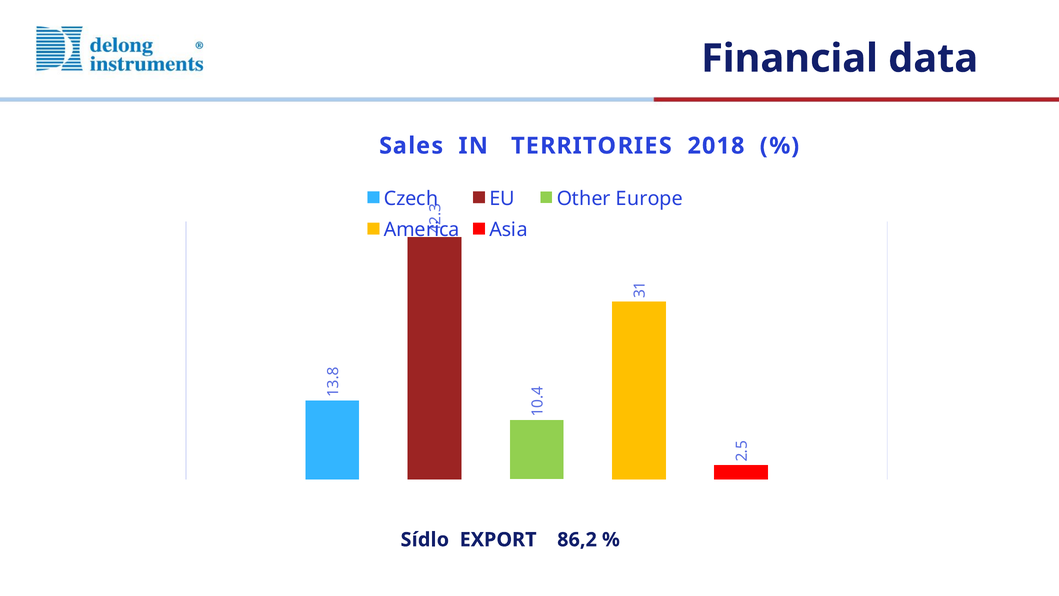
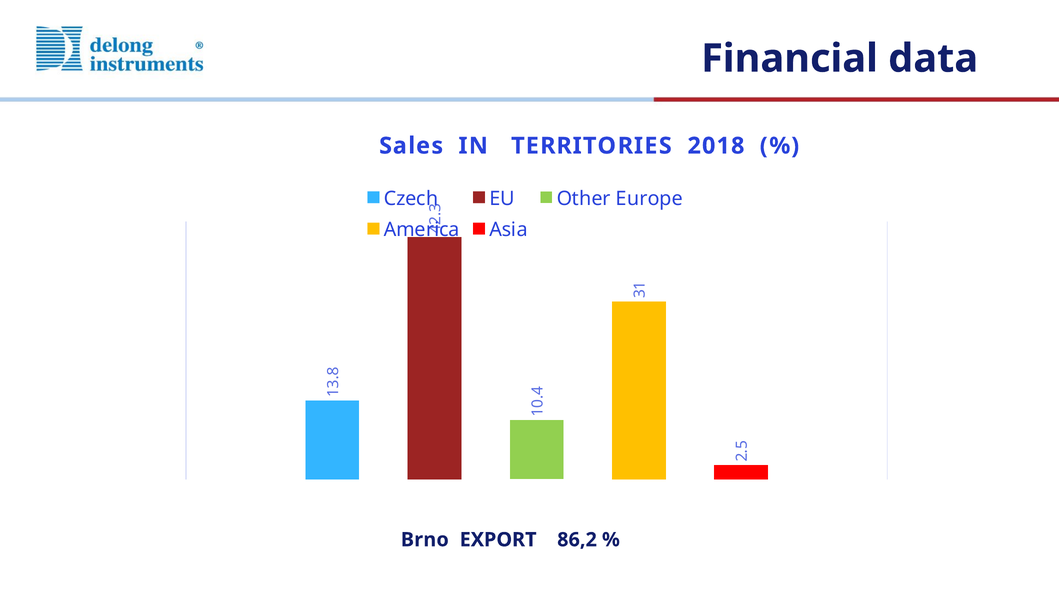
Sídlo: Sídlo -> Brno
